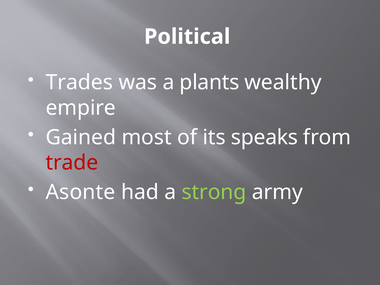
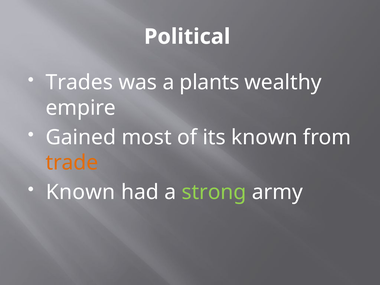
its speaks: speaks -> known
trade colour: red -> orange
Asonte at (80, 192): Asonte -> Known
